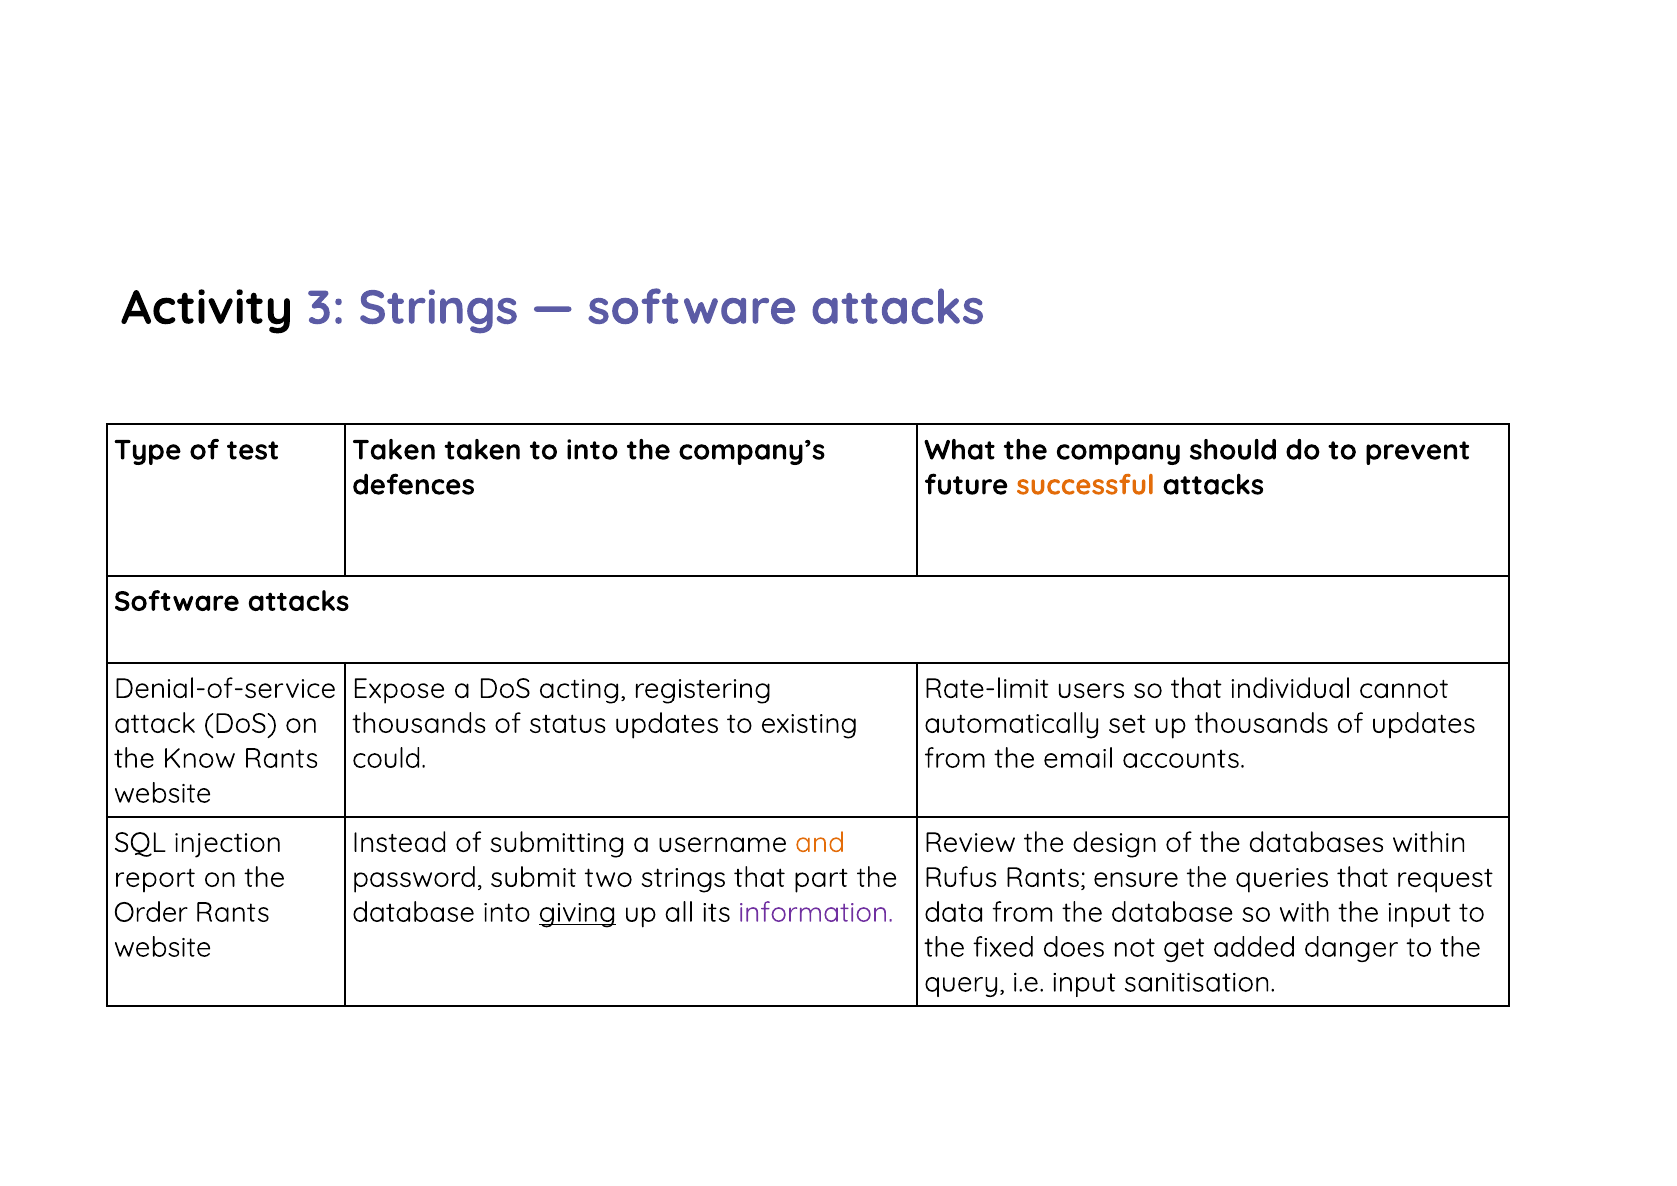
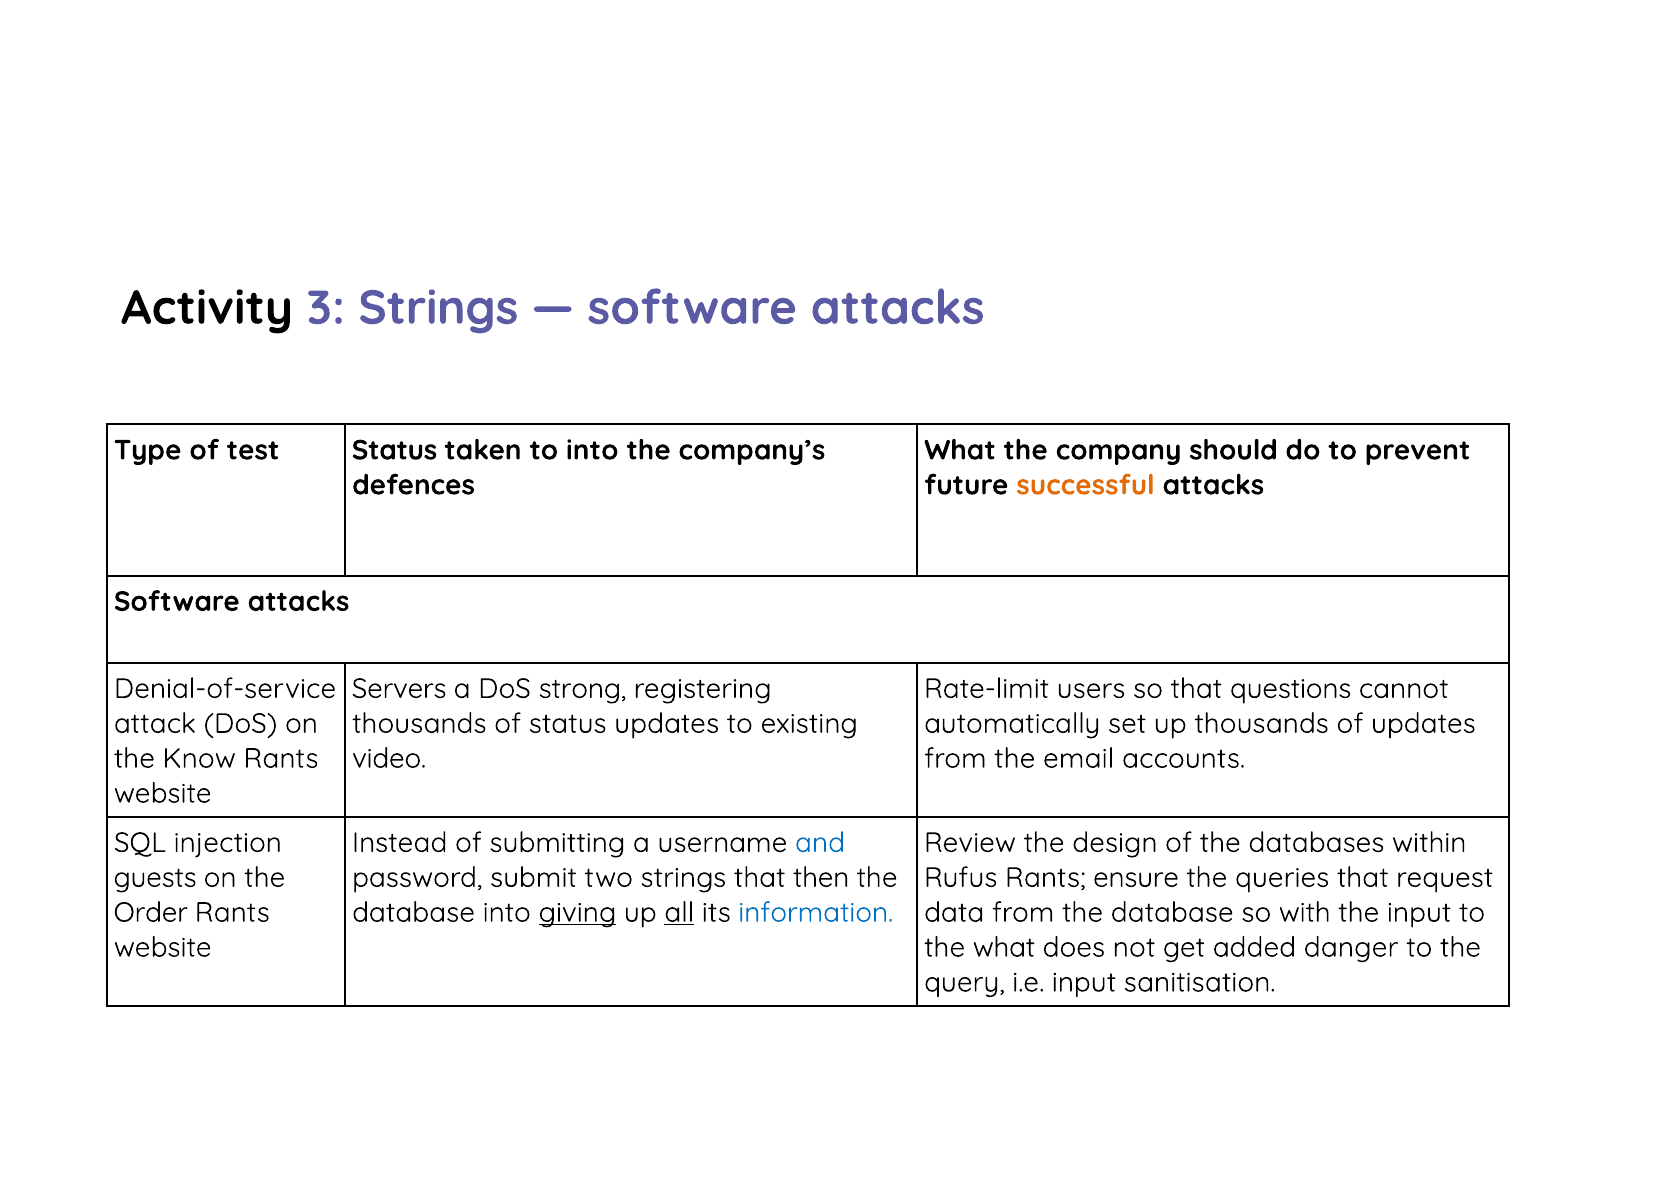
test Taken: Taken -> Status
Expose: Expose -> Servers
acting: acting -> strong
individual: individual -> questions
could: could -> video
and colour: orange -> blue
report: report -> guests
part: part -> then
all underline: none -> present
information colour: purple -> blue
the fixed: fixed -> what
